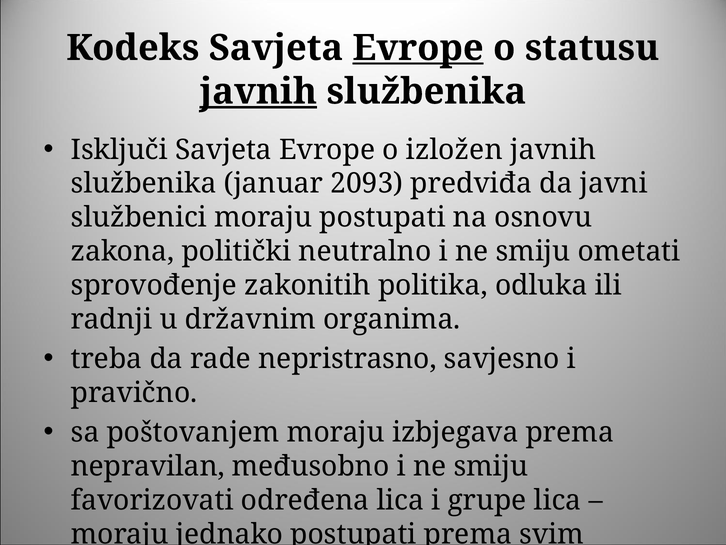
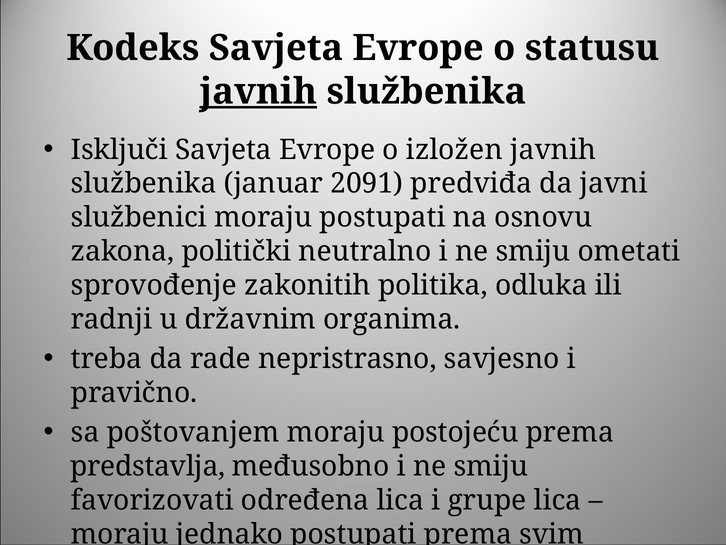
Evrope at (418, 48) underline: present -> none
2093: 2093 -> 2091
izbjegava: izbjegava -> postojeću
nepravilan: nepravilan -> predstavlja
